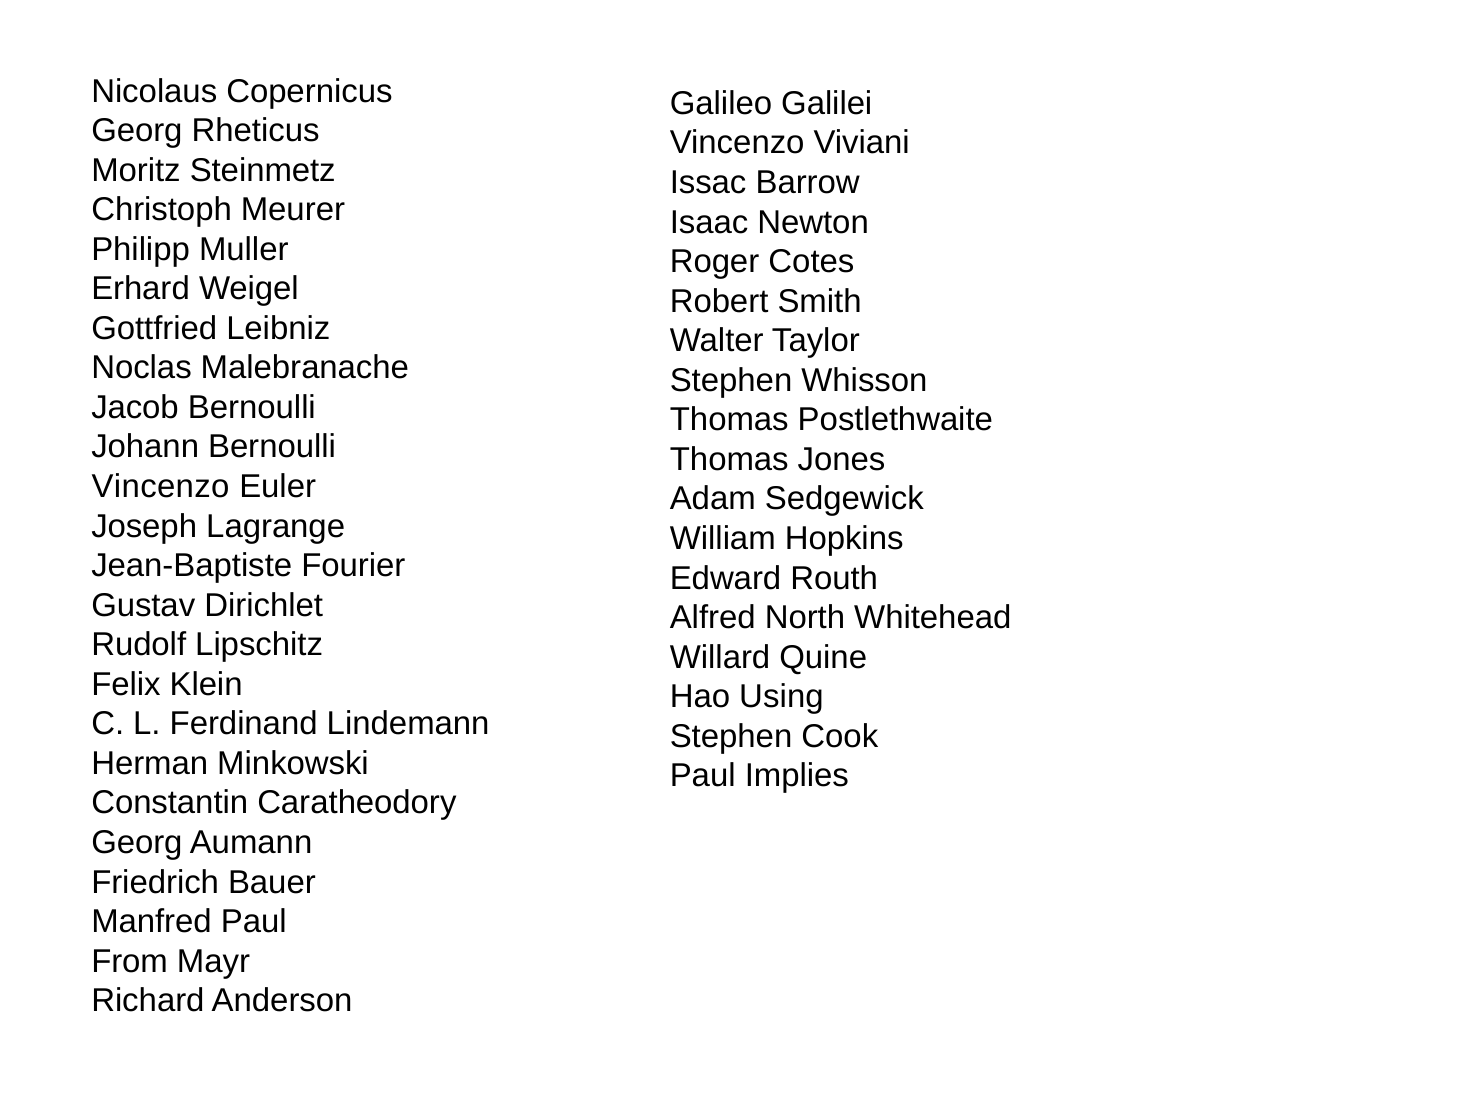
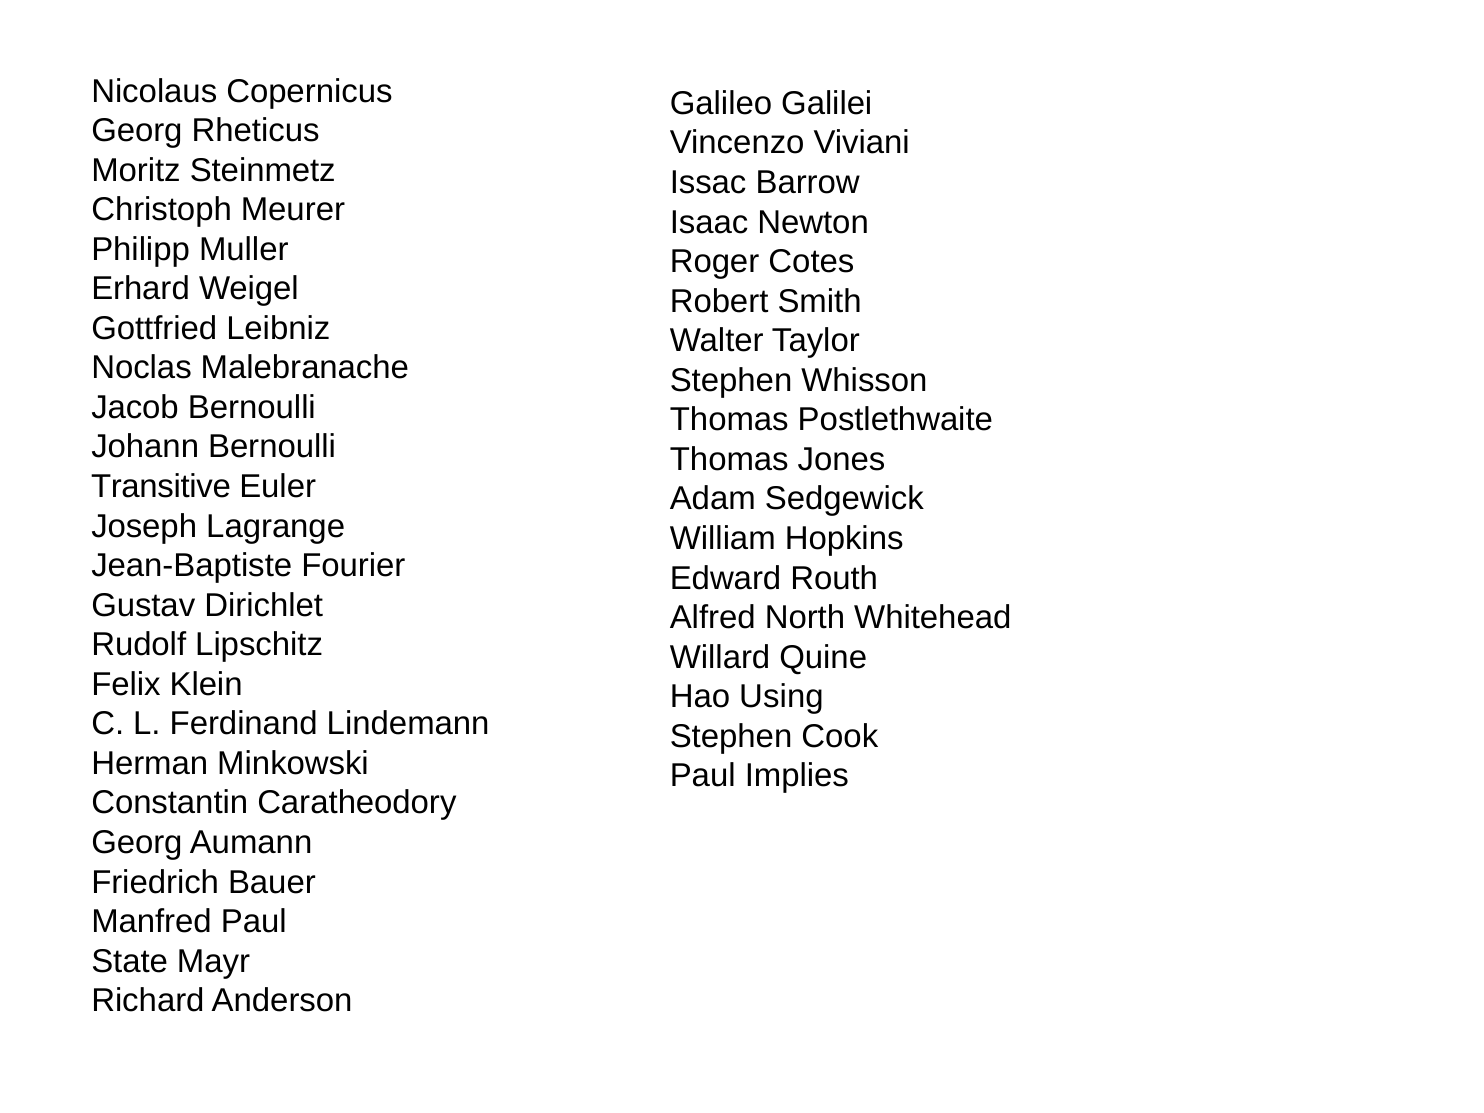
Vincenzo at (161, 487): Vincenzo -> Transitive
From: From -> State
